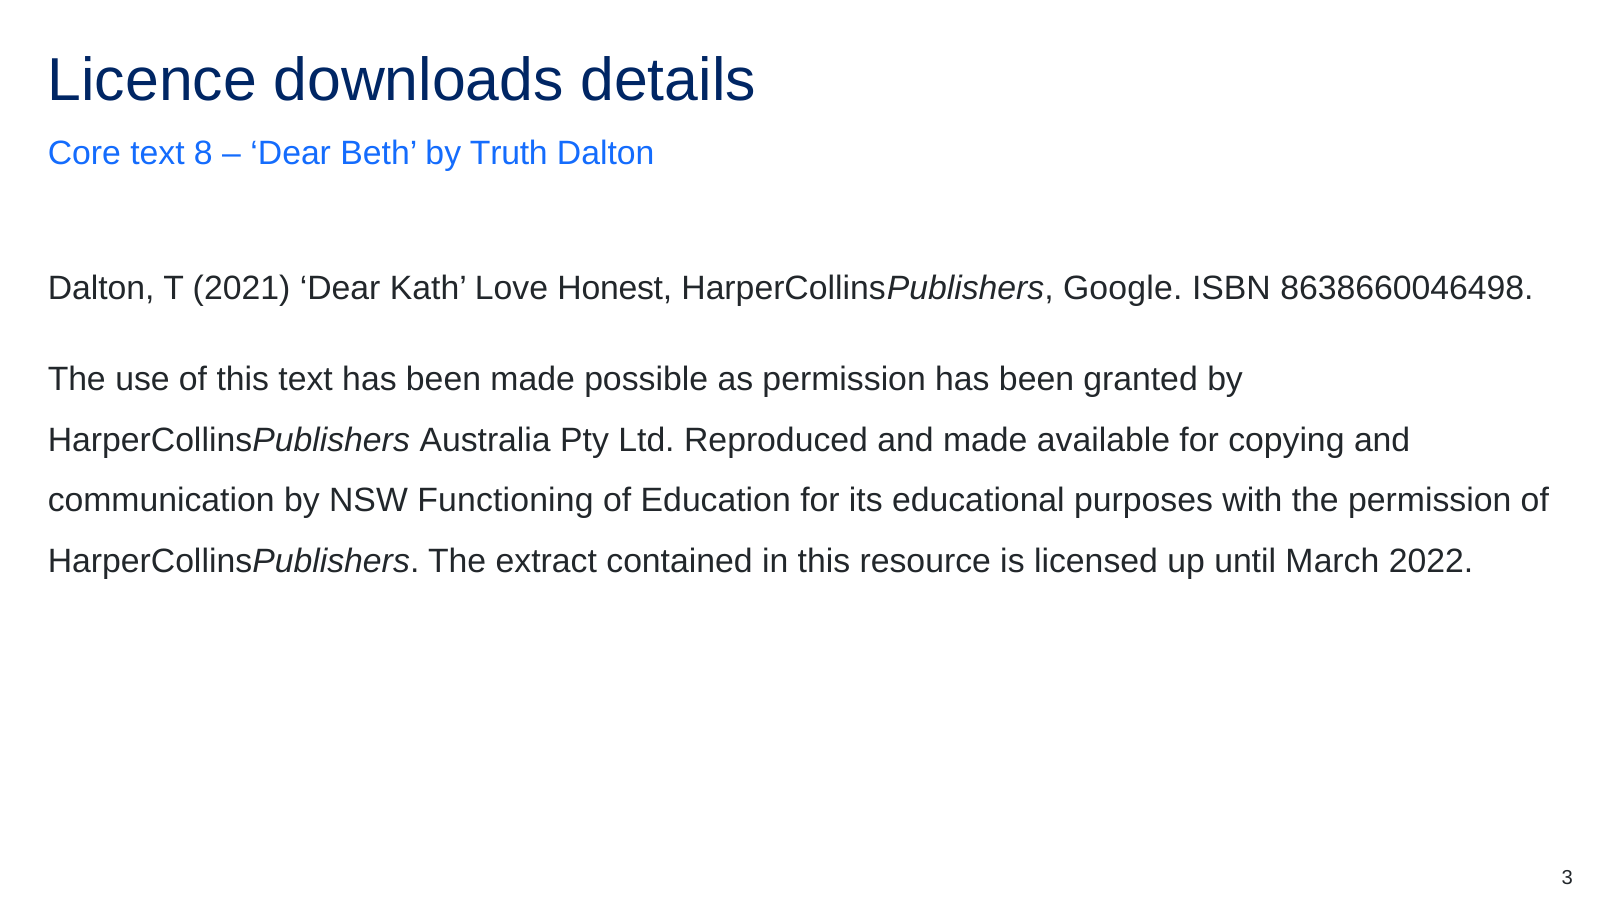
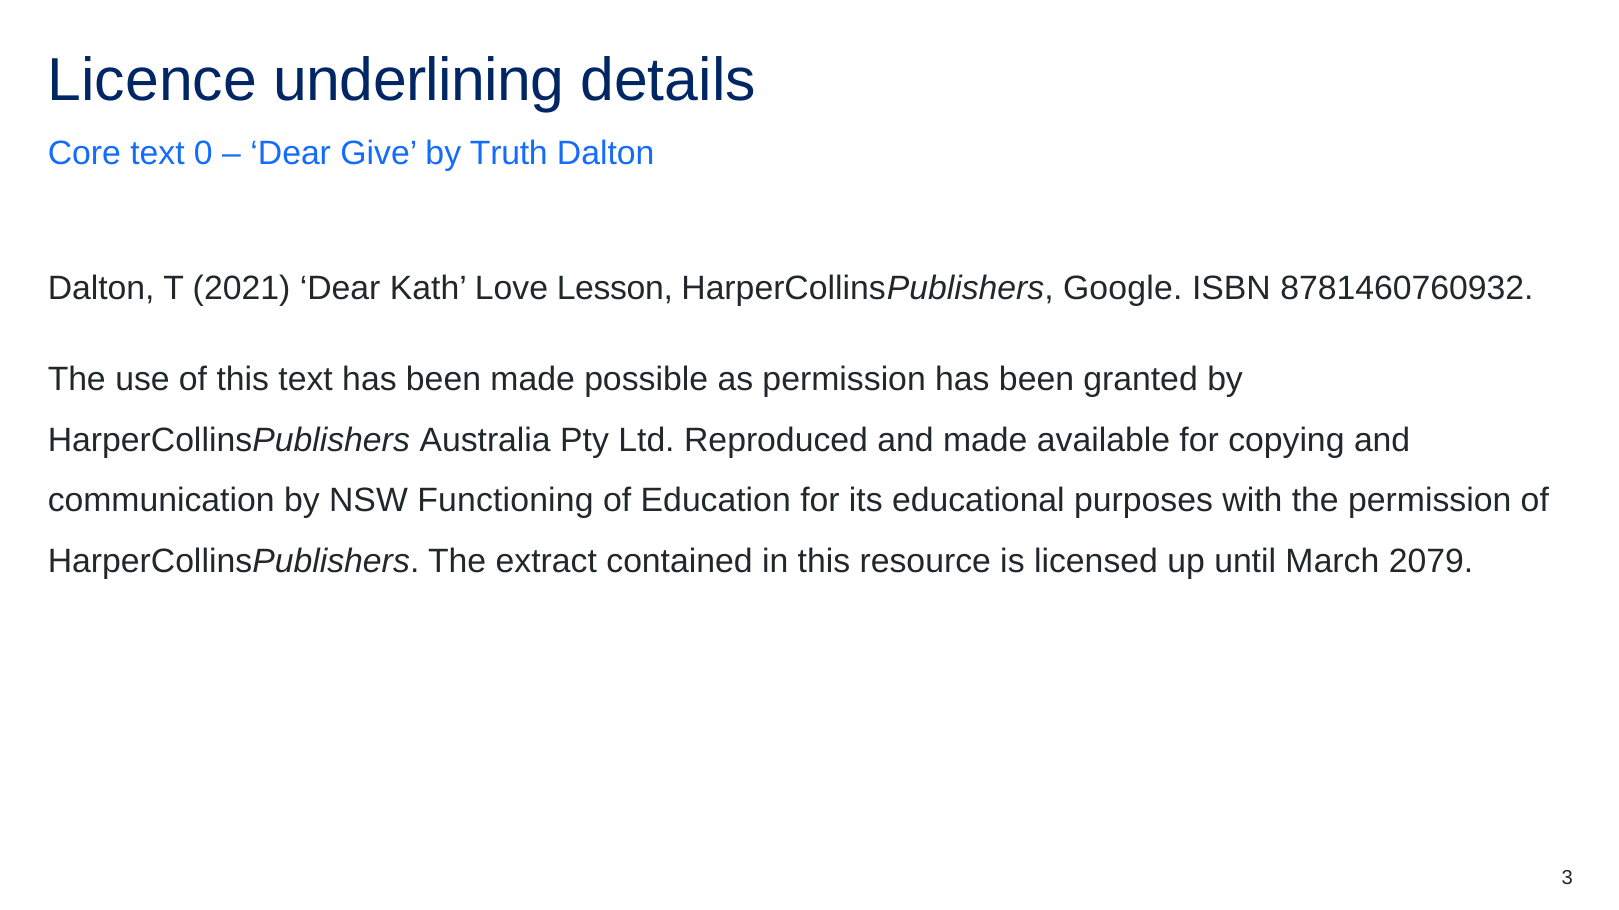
downloads: downloads -> underlining
8: 8 -> 0
Beth: Beth -> Give
Honest: Honest -> Lesson
8638660046498: 8638660046498 -> 8781460760932
2022: 2022 -> 2079
